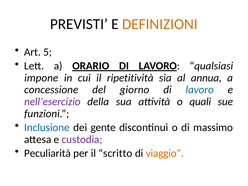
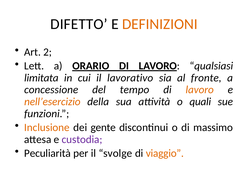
PREVISTI: PREVISTI -> DIFETTO
5: 5 -> 2
impone: impone -> limitata
ripetitività: ripetitività -> lavorativo
annua: annua -> fronte
giorno: giorno -> tempo
lavoro at (200, 90) colour: blue -> orange
nell’esercizio colour: purple -> orange
Inclusione colour: blue -> orange
scritto: scritto -> svolge
